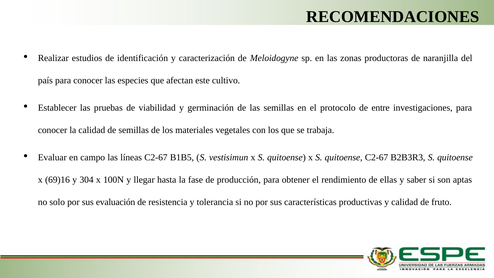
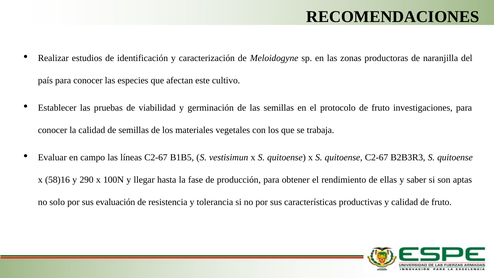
protocolo de entre: entre -> fruto
69)16: 69)16 -> 58)16
304: 304 -> 290
